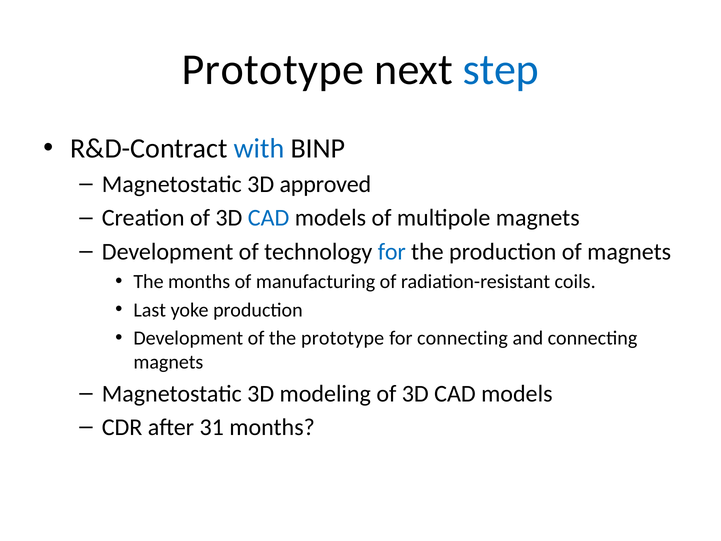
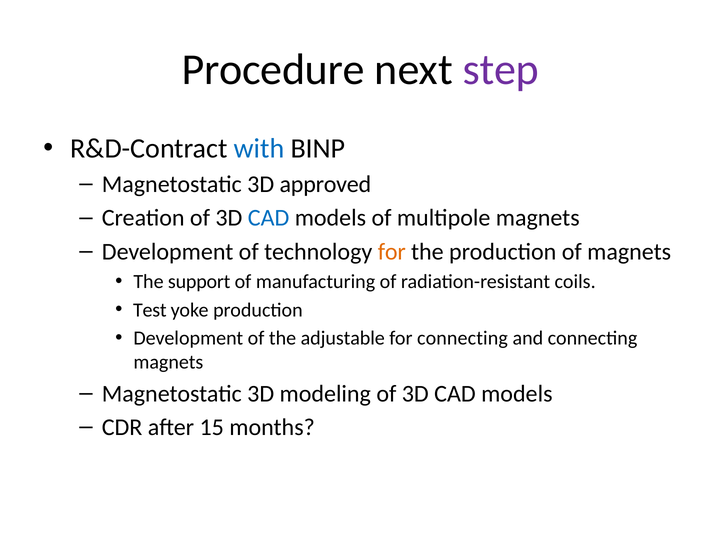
Prototype at (273, 70): Prototype -> Procedure
step colour: blue -> purple
for at (392, 252) colour: blue -> orange
The months: months -> support
Last: Last -> Test
the prototype: prototype -> adjustable
31: 31 -> 15
